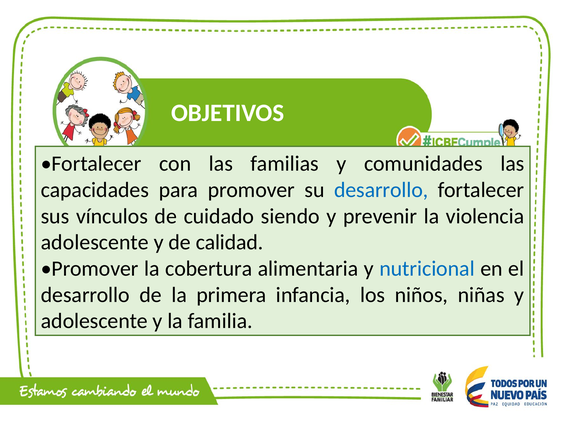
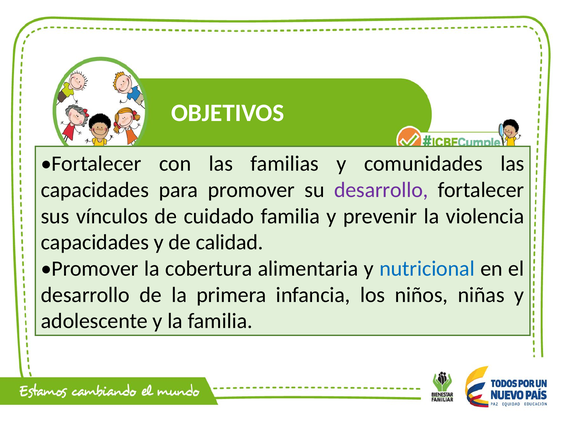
desarrollo at (381, 190) colour: blue -> purple
cuidado siendo: siendo -> familia
adolescente at (95, 242): adolescente -> capacidades
